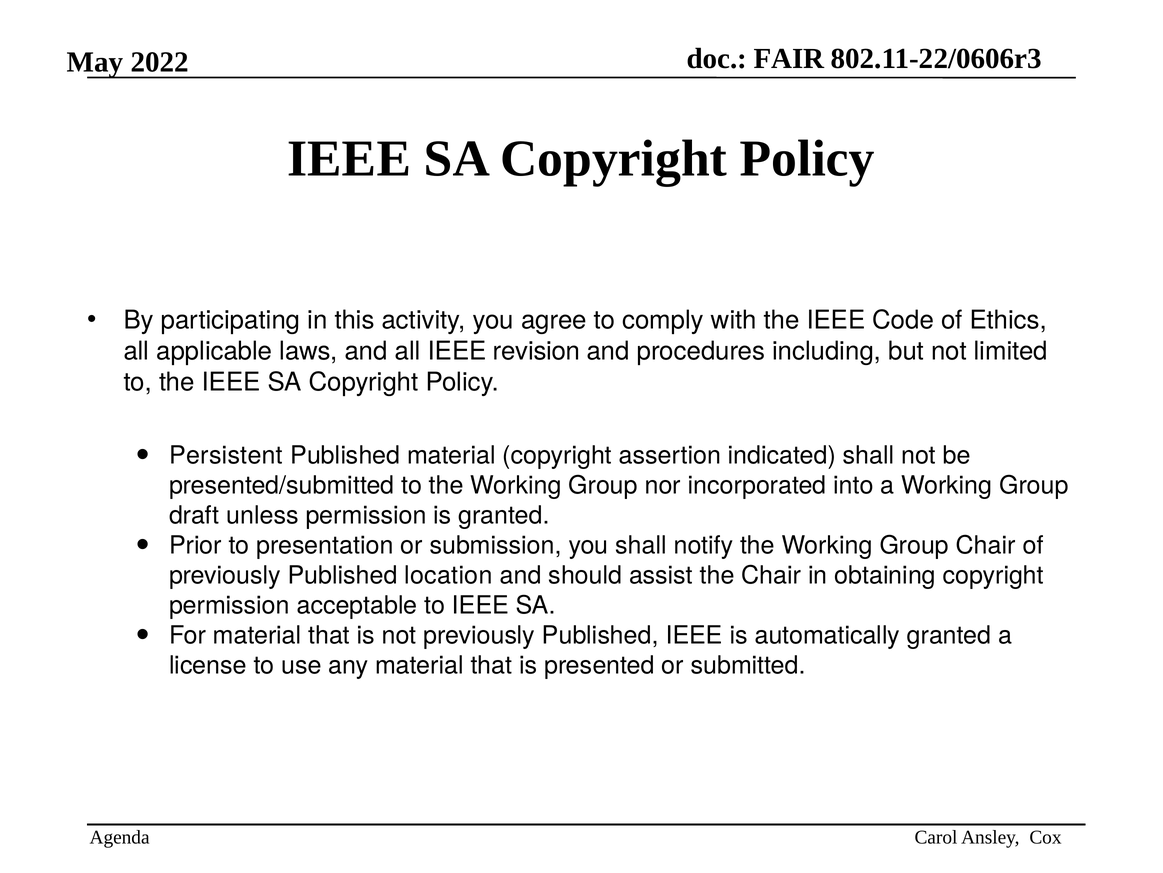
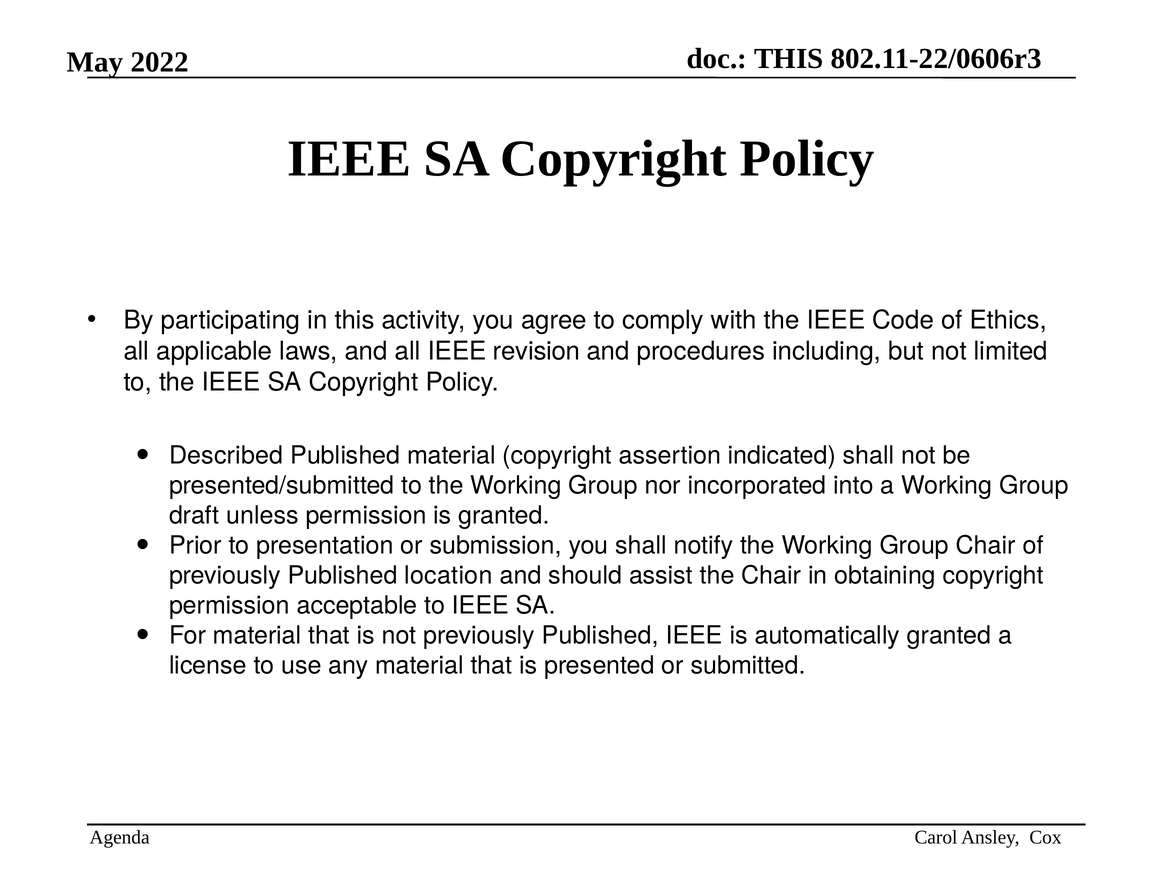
FAIR at (789, 58): FAIR -> THIS
Persistent: Persistent -> Described
